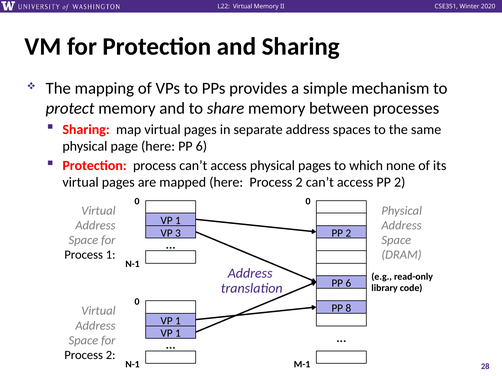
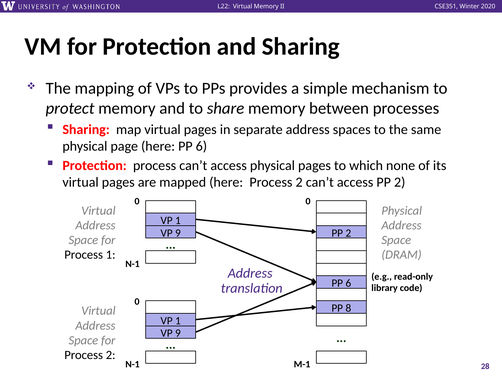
3 at (178, 233): 3 -> 9
1 at (178, 334): 1 -> 9
